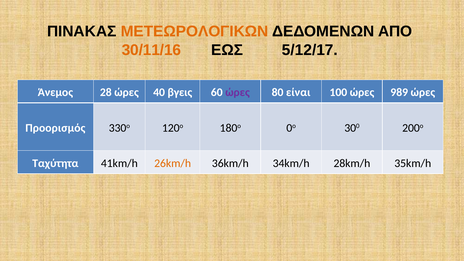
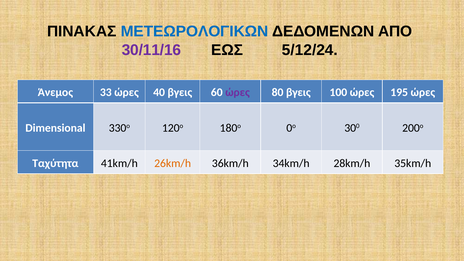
ΜΕΤΕΩΡΟΛΟΓΙΚΩΝ colour: orange -> blue
30/11/16 colour: orange -> purple
5/12/17: 5/12/17 -> 5/12/24
28: 28 -> 33
80 είναι: είναι -> βγεις
989: 989 -> 195
Προορισμός: Προορισμός -> Dimensional
